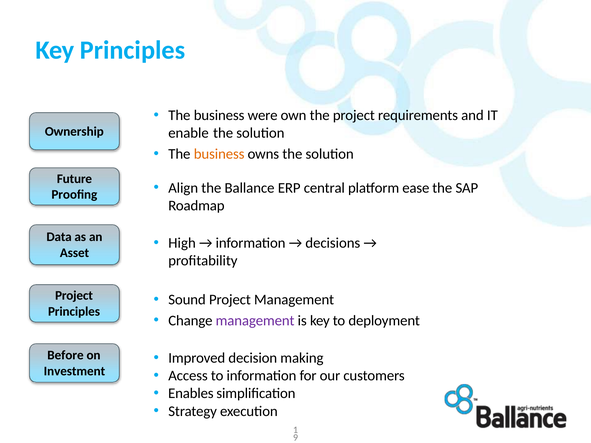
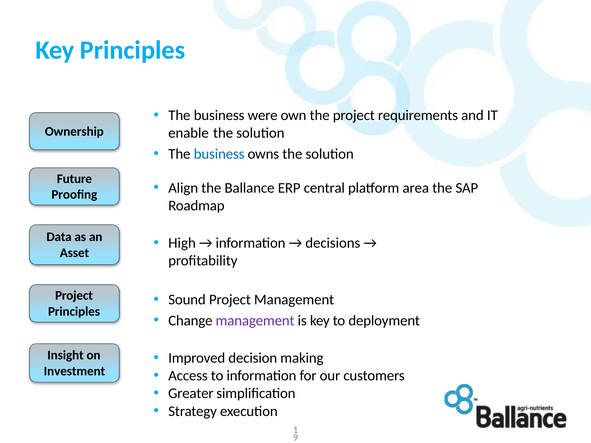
business at (219, 154) colour: orange -> blue
ease: ease -> area
Before: Before -> Insight
Enables: Enables -> Greater
